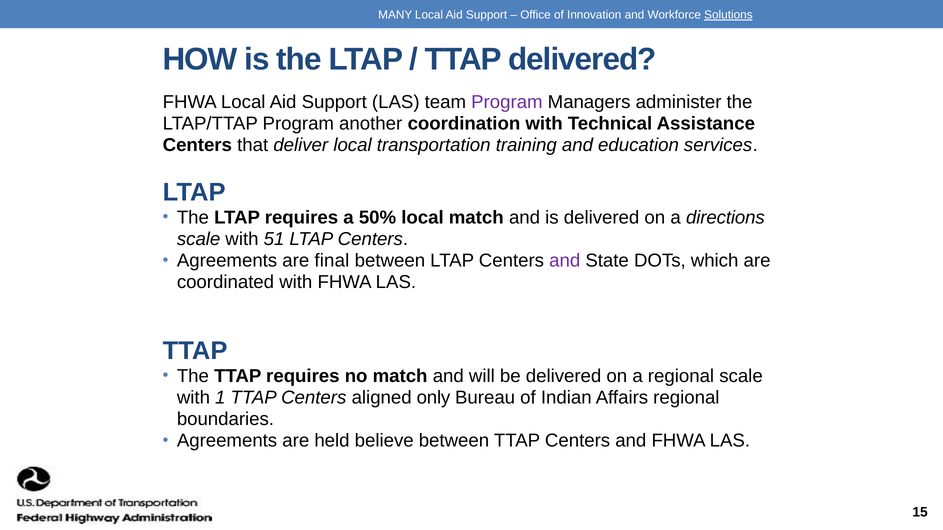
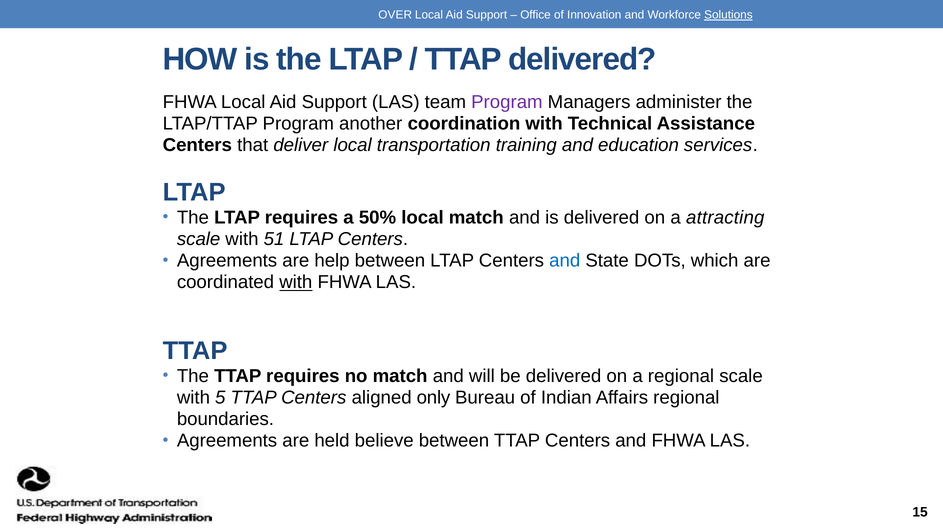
MANY: MANY -> OVER
directions: directions -> attracting
final: final -> help
and at (565, 261) colour: purple -> blue
with at (296, 283) underline: none -> present
1: 1 -> 5
